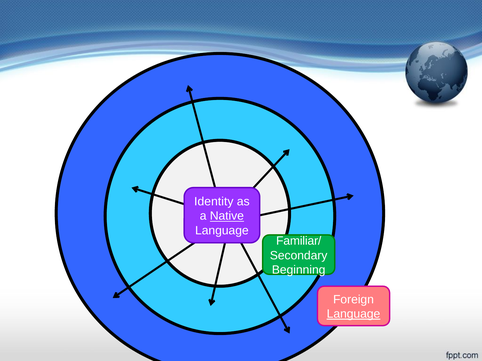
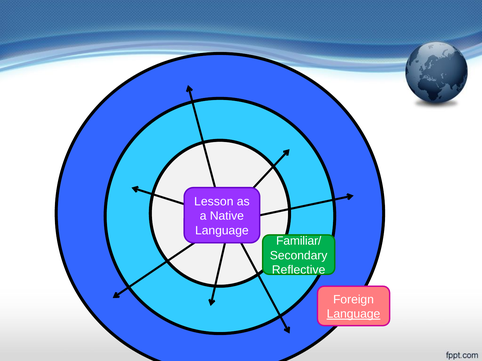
Identity: Identity -> Lesson
Native underline: present -> none
Beginning: Beginning -> Reflective
